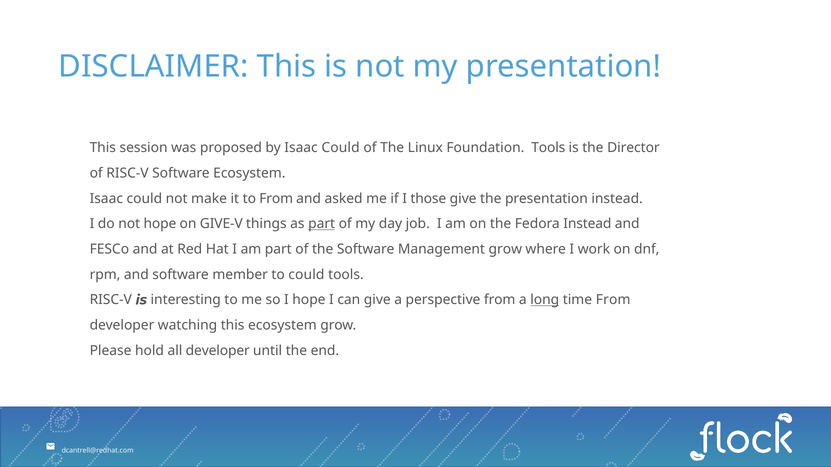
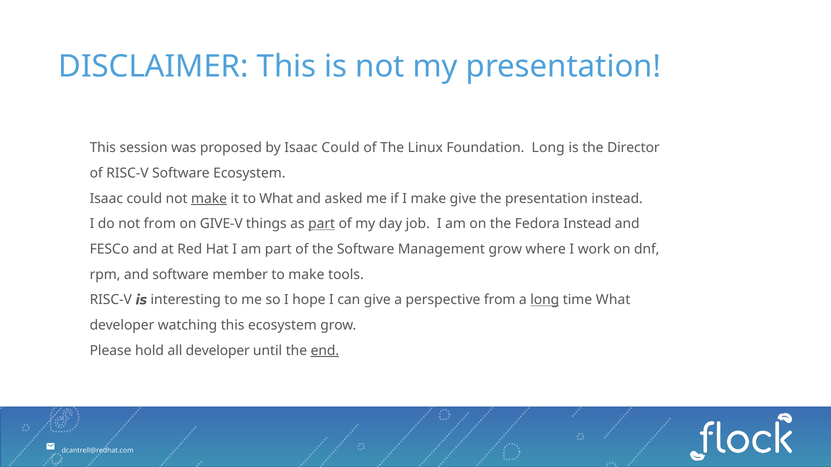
Foundation Tools: Tools -> Long
make at (209, 199) underline: none -> present
to From: From -> What
I those: those -> make
not hope: hope -> from
to could: could -> make
time From: From -> What
end underline: none -> present
